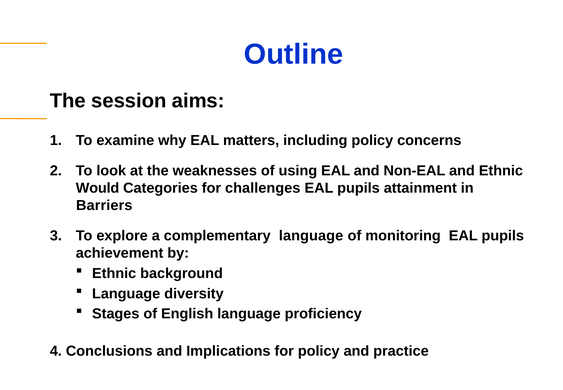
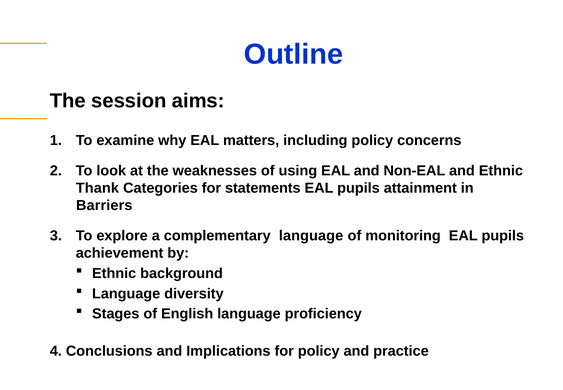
Would: Would -> Thank
challenges: challenges -> statements
